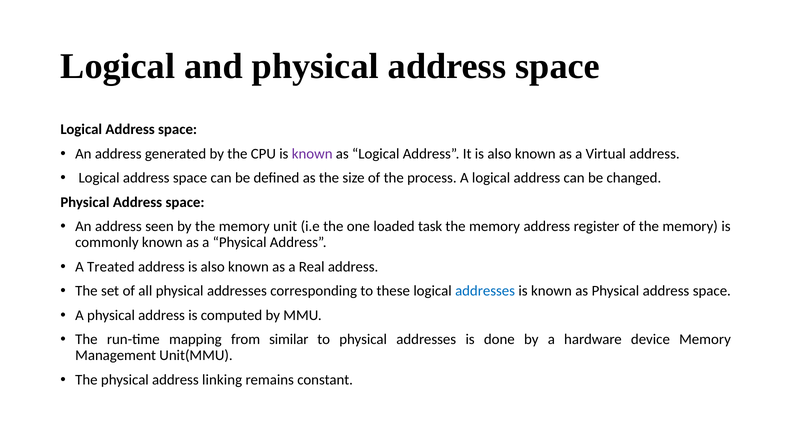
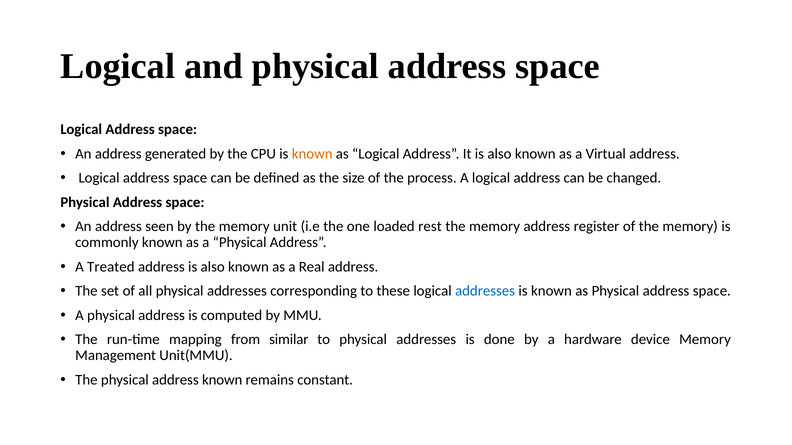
known at (312, 154) colour: purple -> orange
task: task -> rest
address linking: linking -> known
